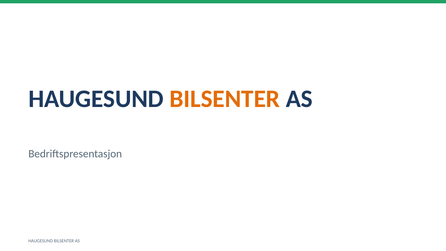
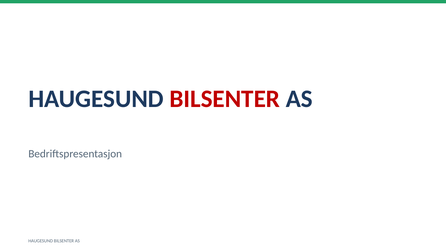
BILSENTER at (225, 99) colour: orange -> red
